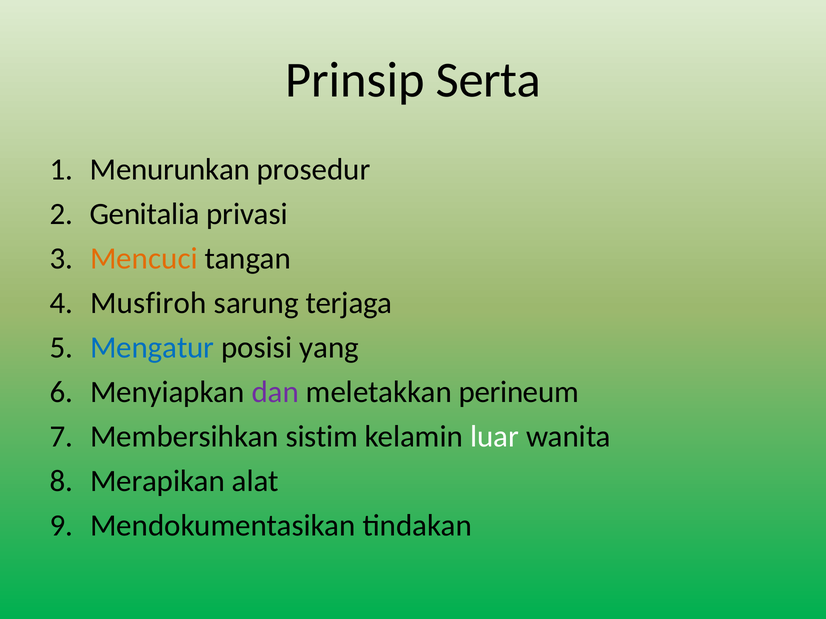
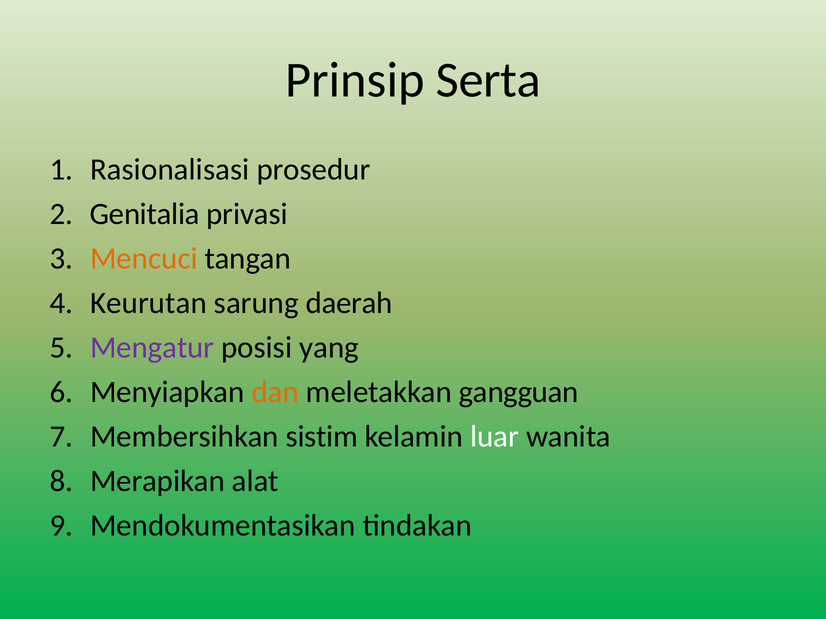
Menurunkan: Menurunkan -> Rasionalisasi
Musfiroh: Musfiroh -> Keurutan
terjaga: terjaga -> daerah
Mengatur colour: blue -> purple
dan colour: purple -> orange
perineum: perineum -> gangguan
